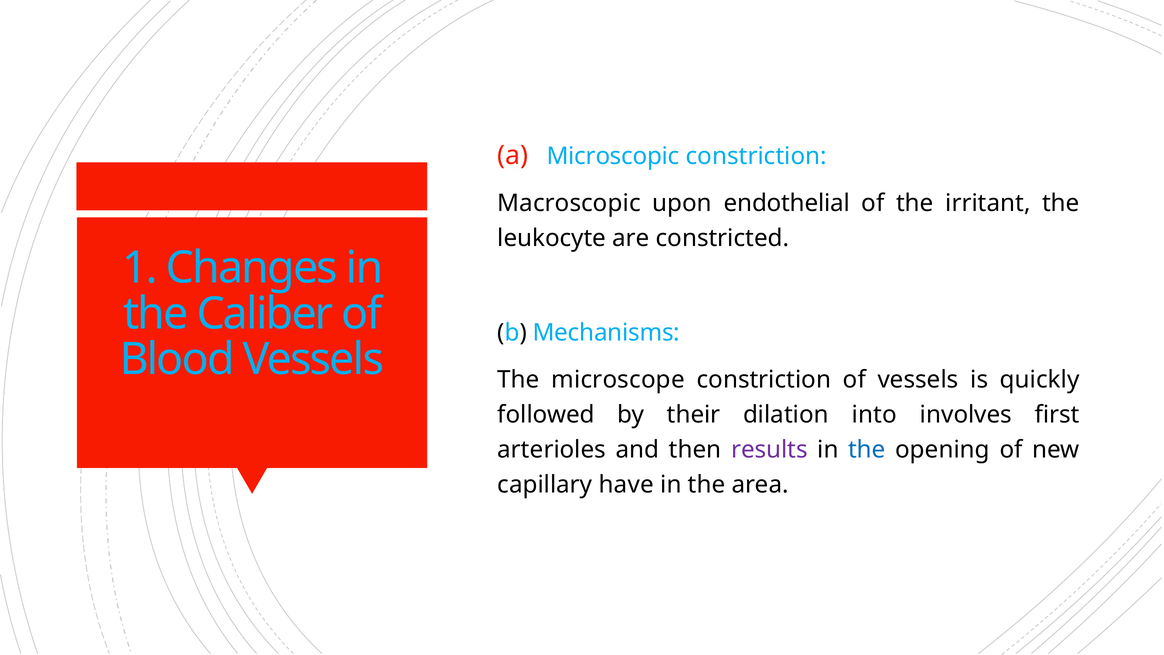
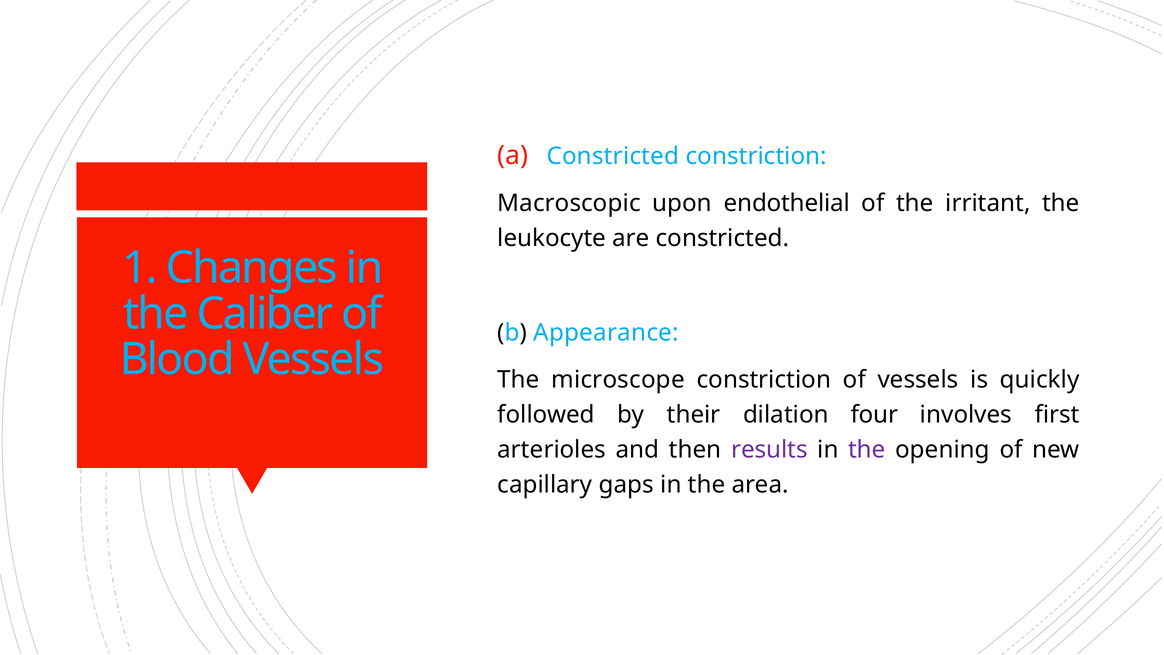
Microscopic at (613, 156): Microscopic -> Constricted
Mechanisms: Mechanisms -> Appearance
into: into -> four
the at (867, 449) colour: blue -> purple
have: have -> gaps
